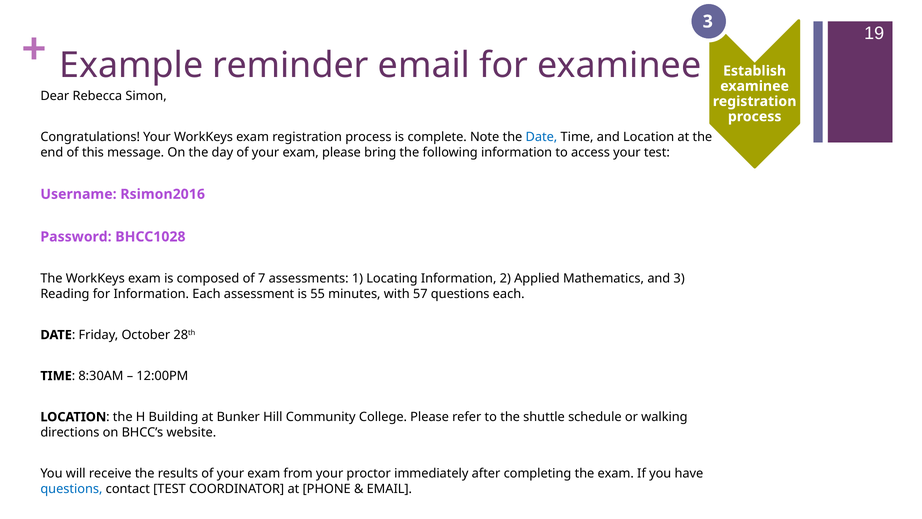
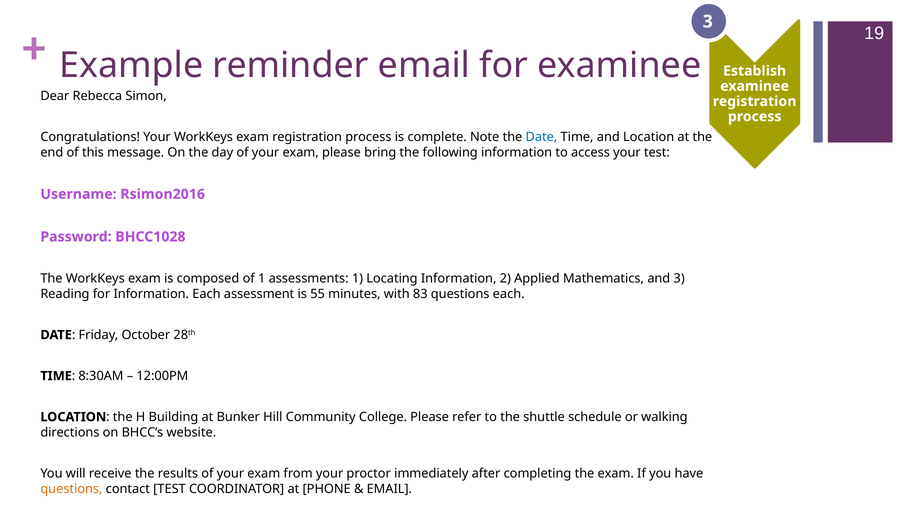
of 7: 7 -> 1
57: 57 -> 83
questions at (71, 489) colour: blue -> orange
